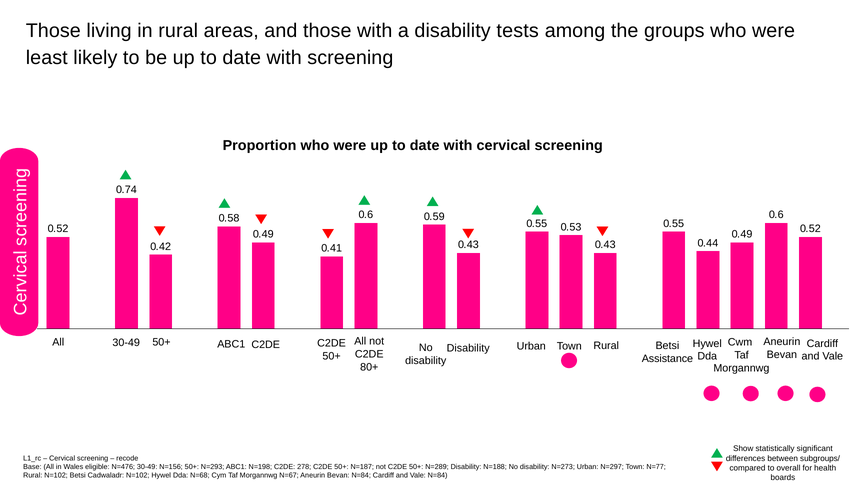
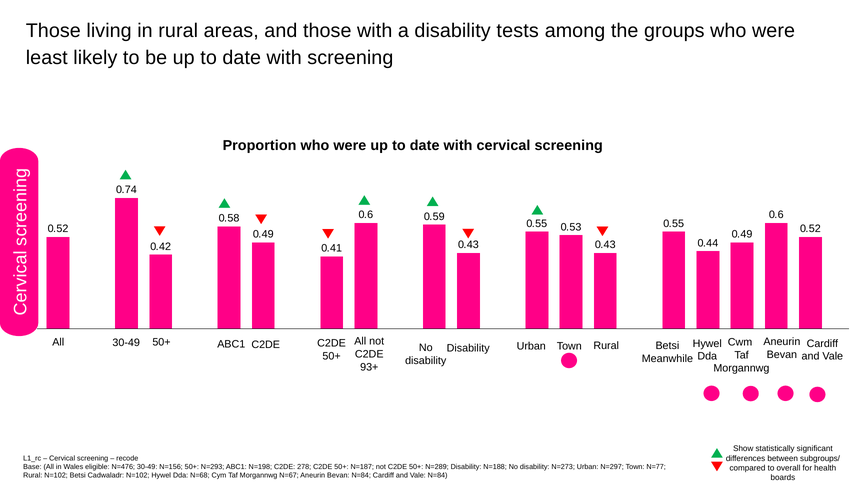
Assistance: Assistance -> Meanwhile
80+: 80+ -> 93+
